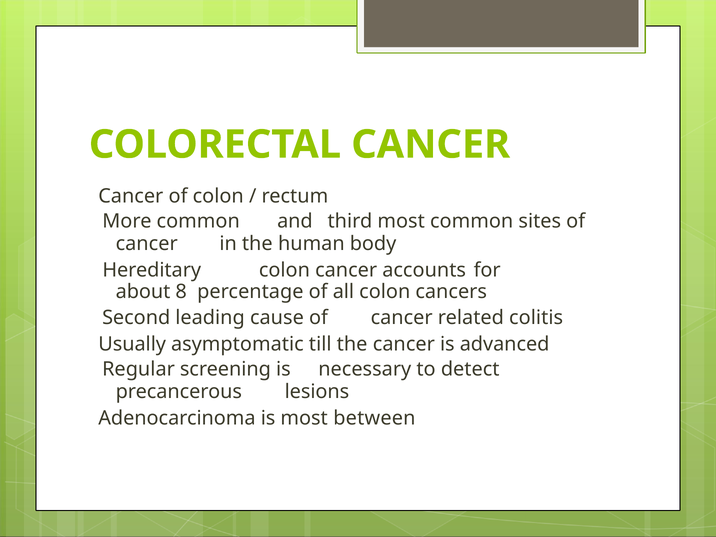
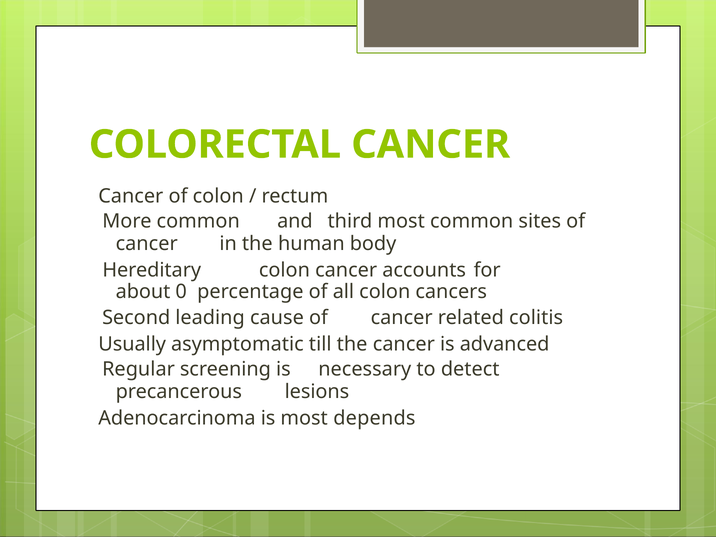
8: 8 -> 0
between: between -> depends
